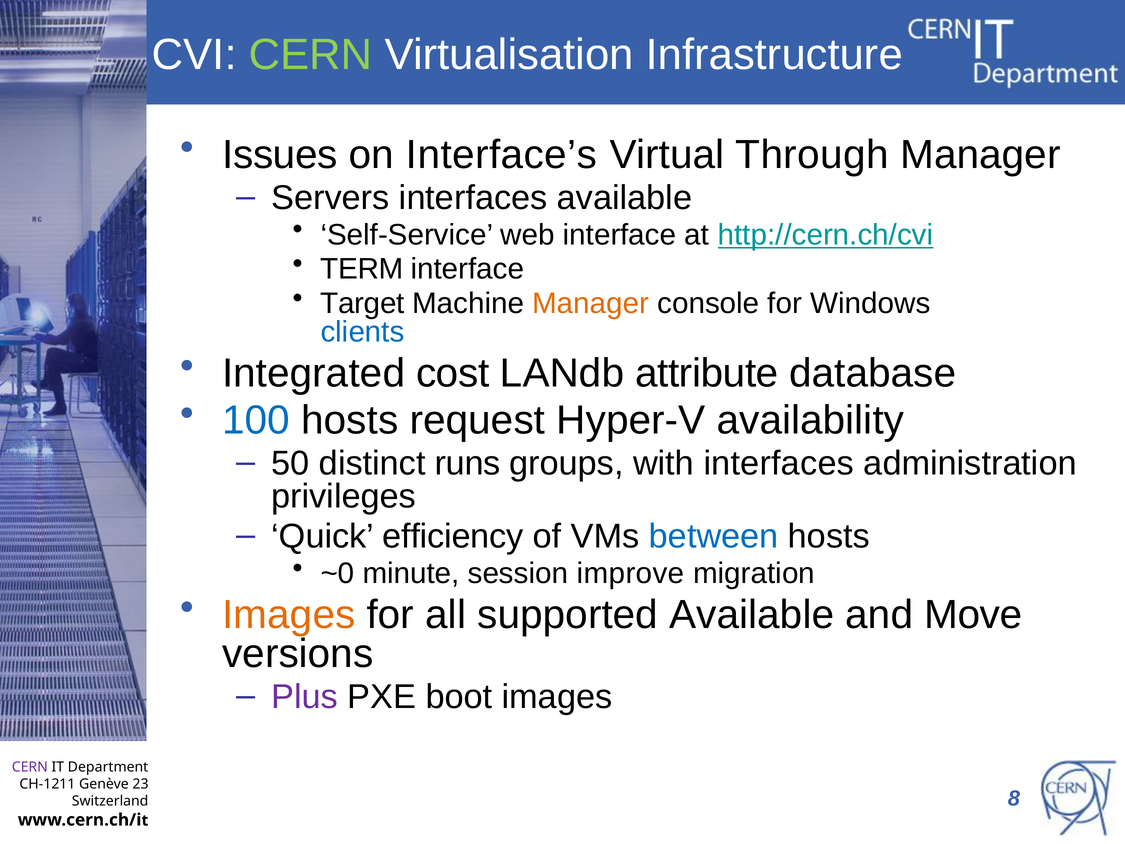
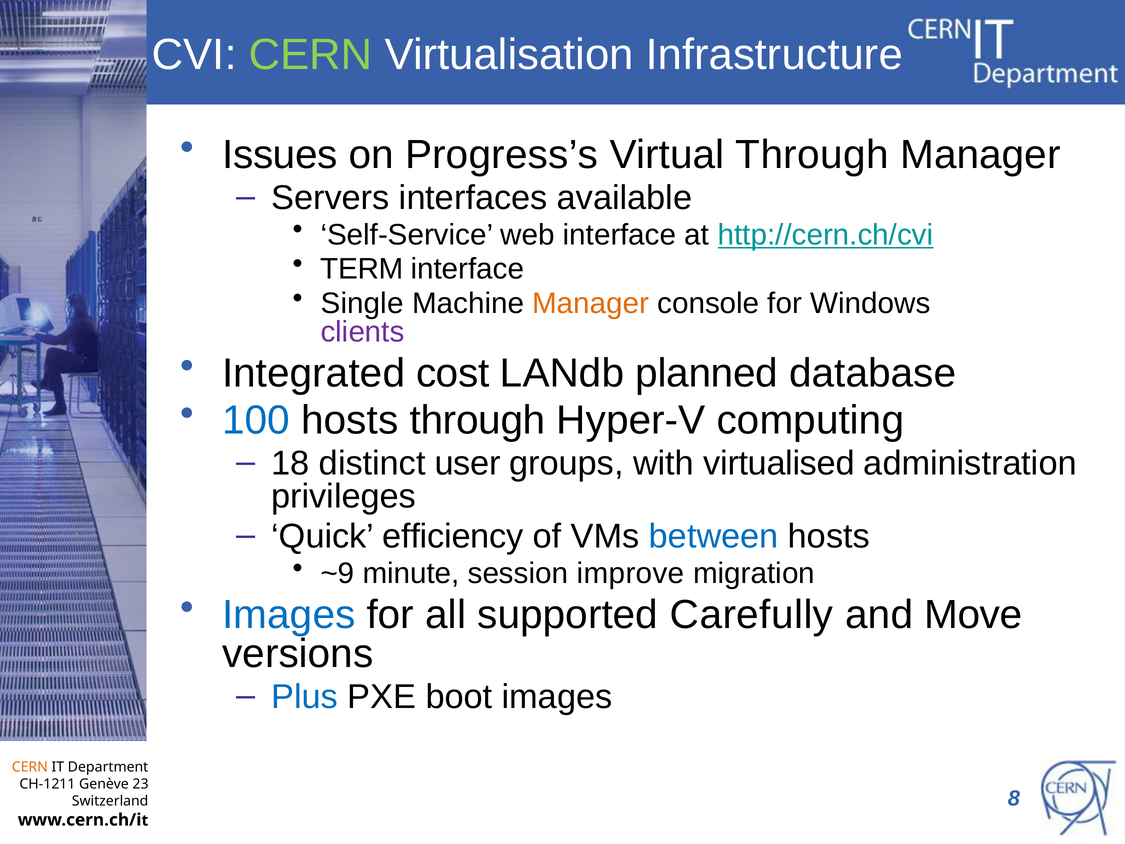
Interface’s: Interface’s -> Progress’s
Target: Target -> Single
clients colour: blue -> purple
attribute: attribute -> planned
hosts request: request -> through
availability: availability -> computing
50: 50 -> 18
runs: runs -> user
with interfaces: interfaces -> virtualised
~0: ~0 -> ~9
Images at (289, 615) colour: orange -> blue
supported Available: Available -> Carefully
Plus colour: purple -> blue
CERN at (30, 767) colour: purple -> orange
